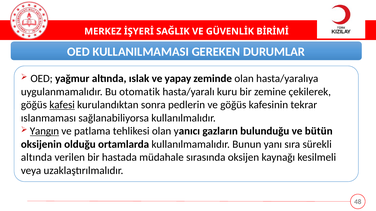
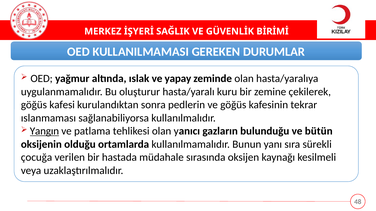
otomatik: otomatik -> oluşturur
kafesi underline: present -> none
altında at (36, 158): altında -> çocuğa
